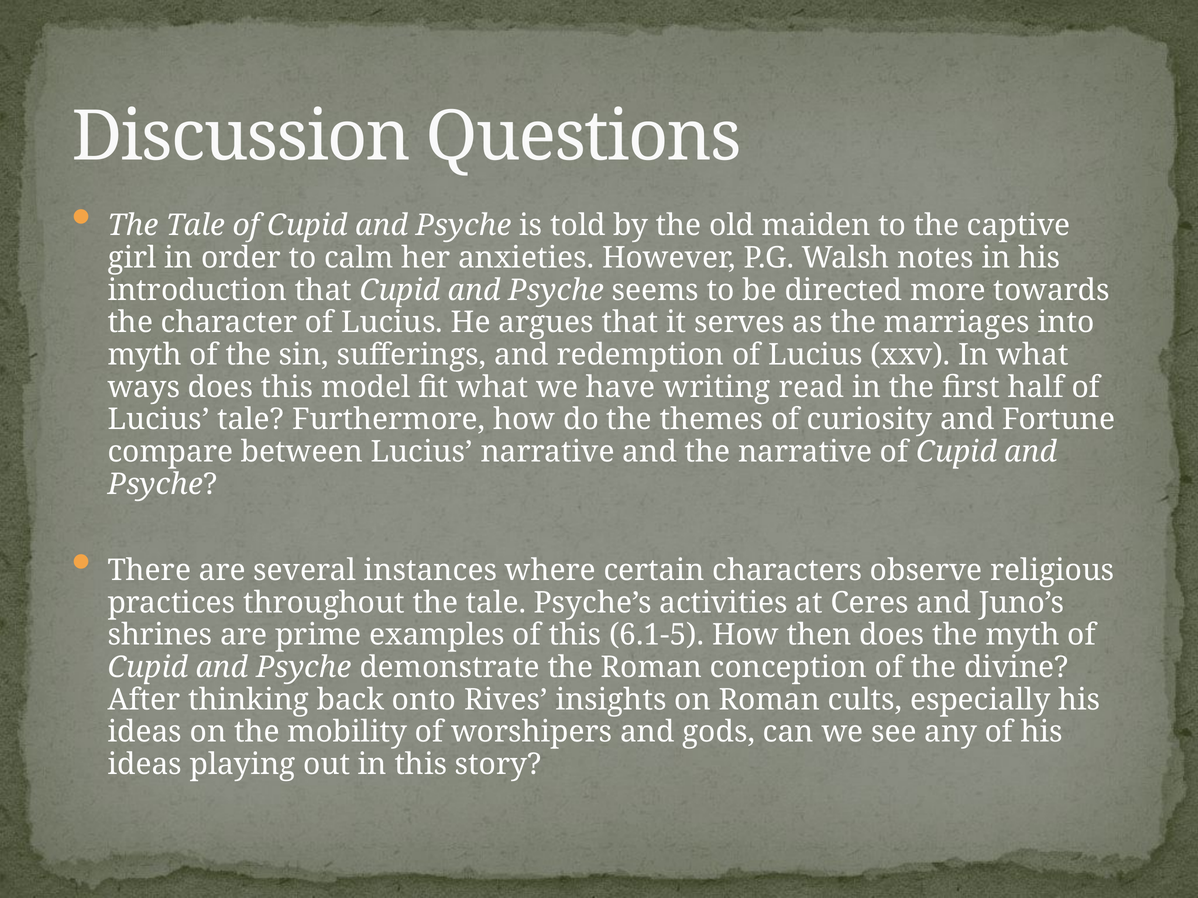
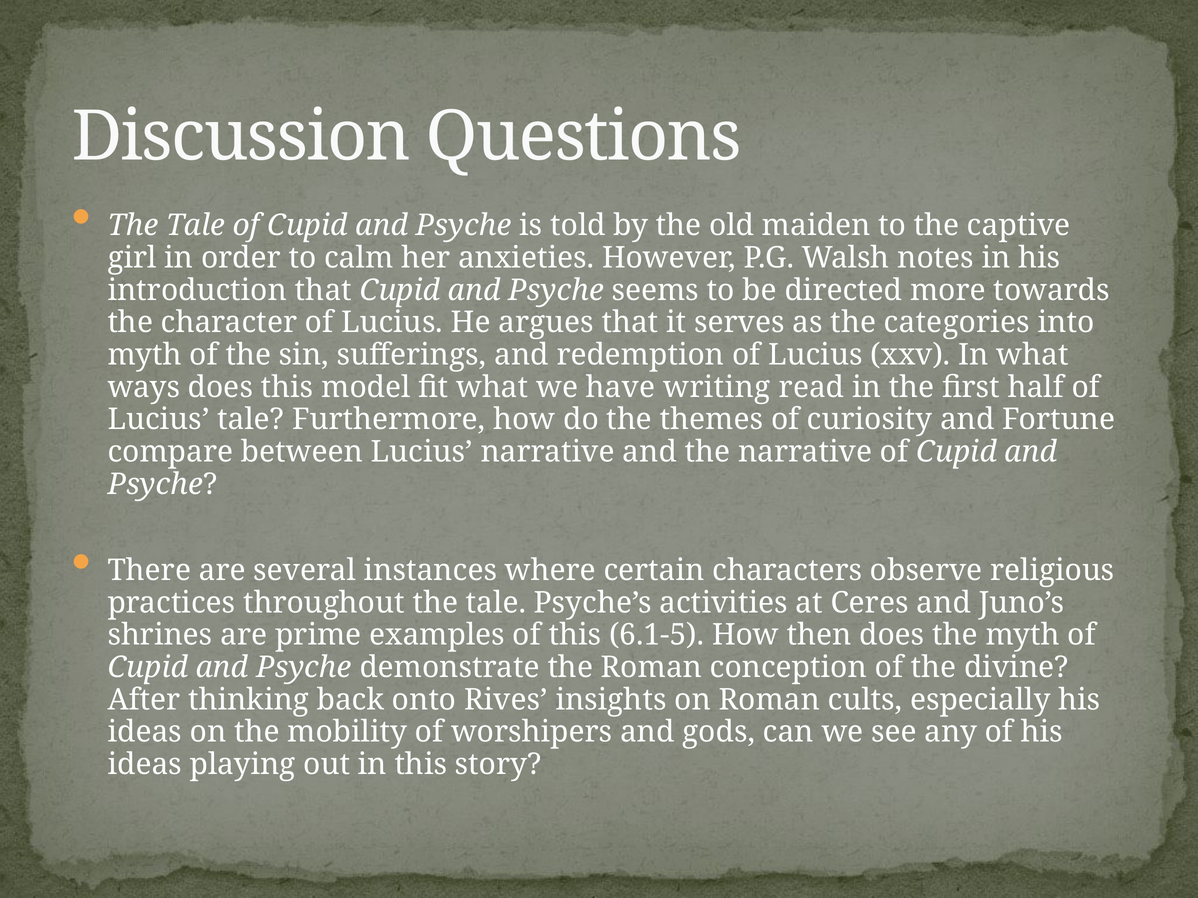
marriages: marriages -> categories
